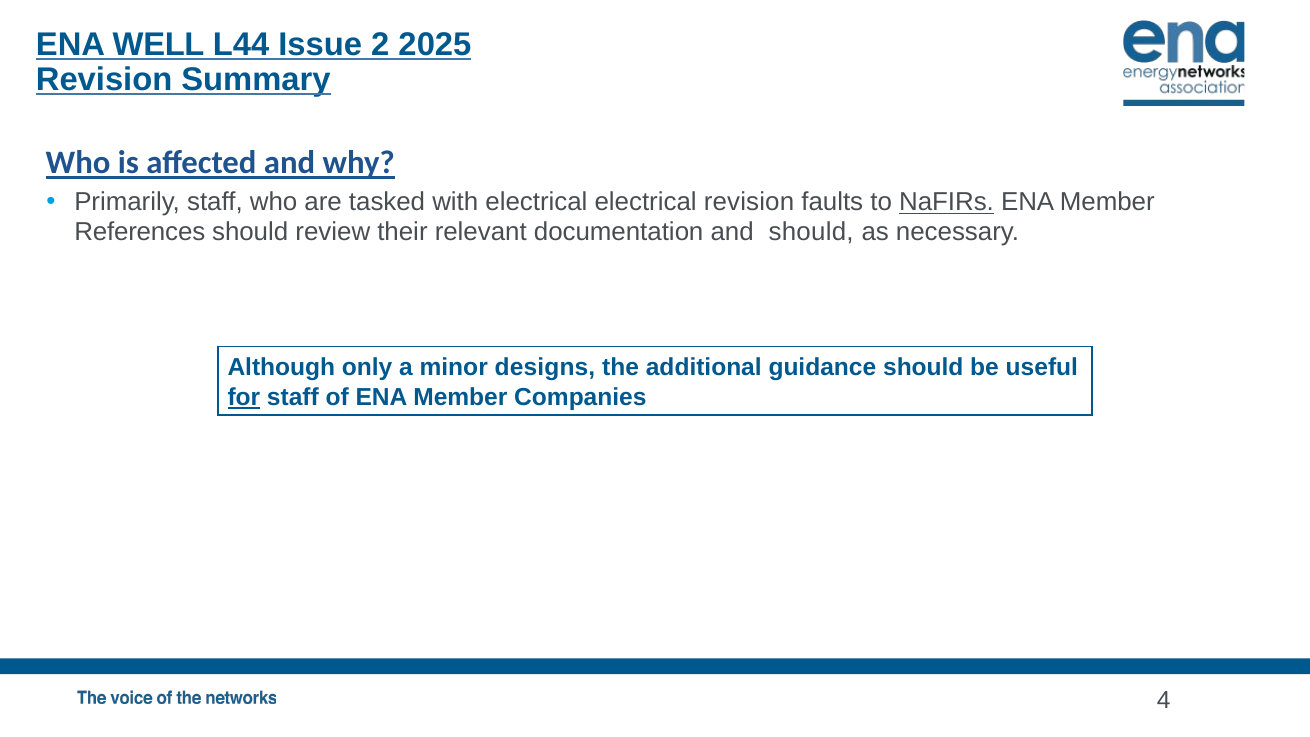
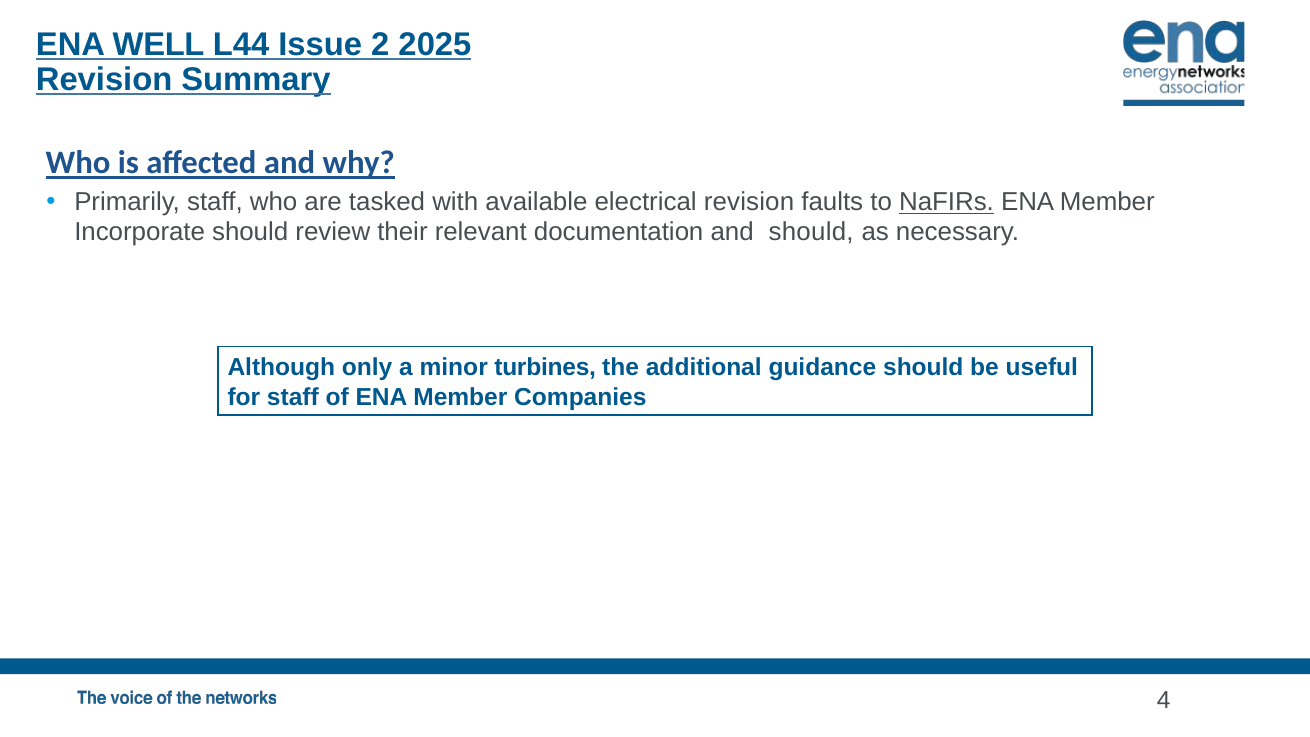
with electrical: electrical -> available
References: References -> Incorporate
designs: designs -> turbines
for underline: present -> none
